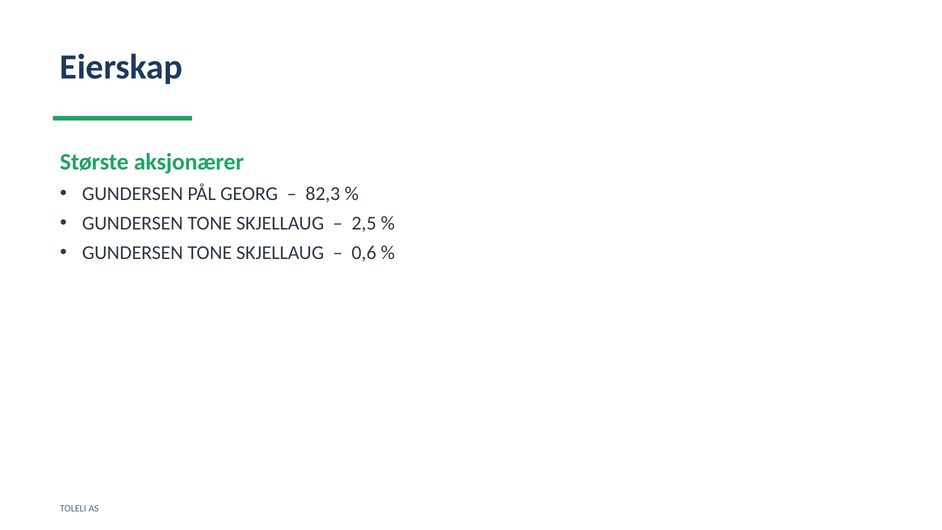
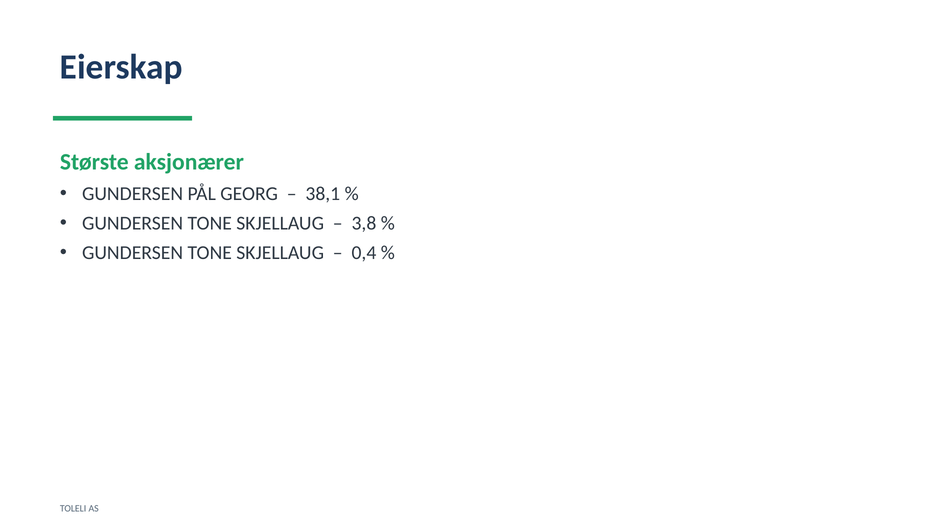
82,3: 82,3 -> 38,1
2,5: 2,5 -> 3,8
0,6: 0,6 -> 0,4
